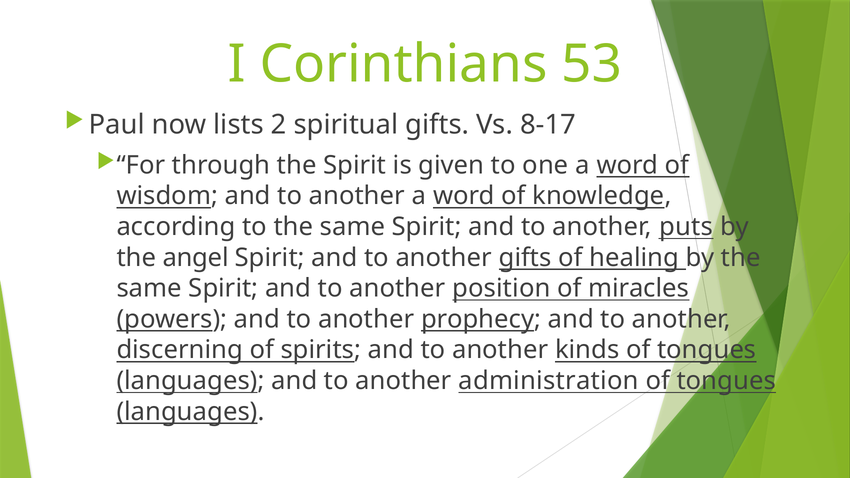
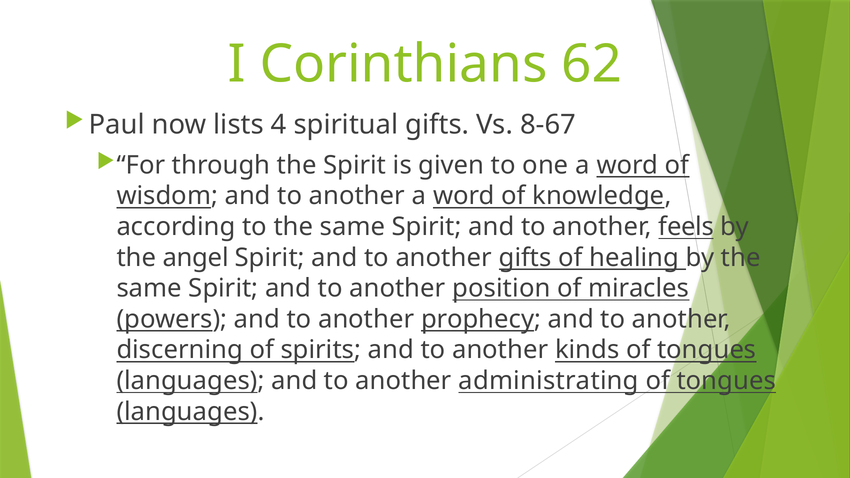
53: 53 -> 62
2: 2 -> 4
8-17: 8-17 -> 8-67
puts: puts -> feels
administration: administration -> administrating
